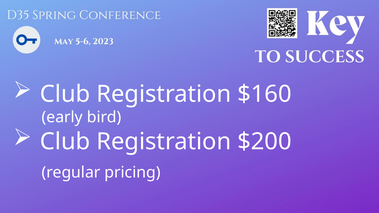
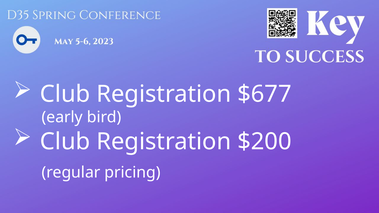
$160: $160 -> $677
